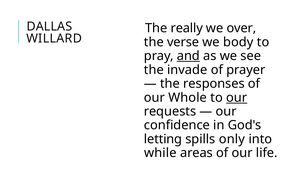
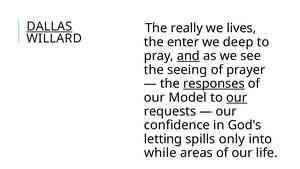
DALLAS underline: none -> present
over: over -> lives
verse: verse -> enter
body: body -> deep
invade: invade -> seeing
responses underline: none -> present
Whole: Whole -> Model
